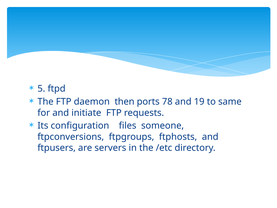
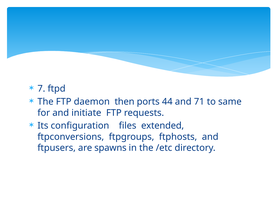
5: 5 -> 7
78: 78 -> 44
19: 19 -> 71
someone: someone -> extended
servers: servers -> spawns
